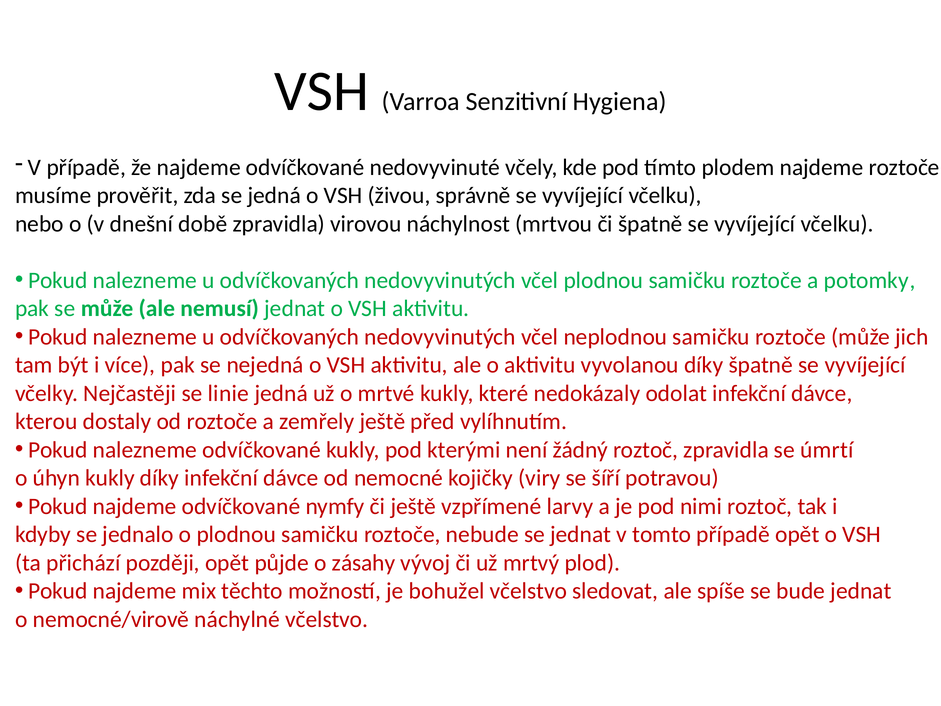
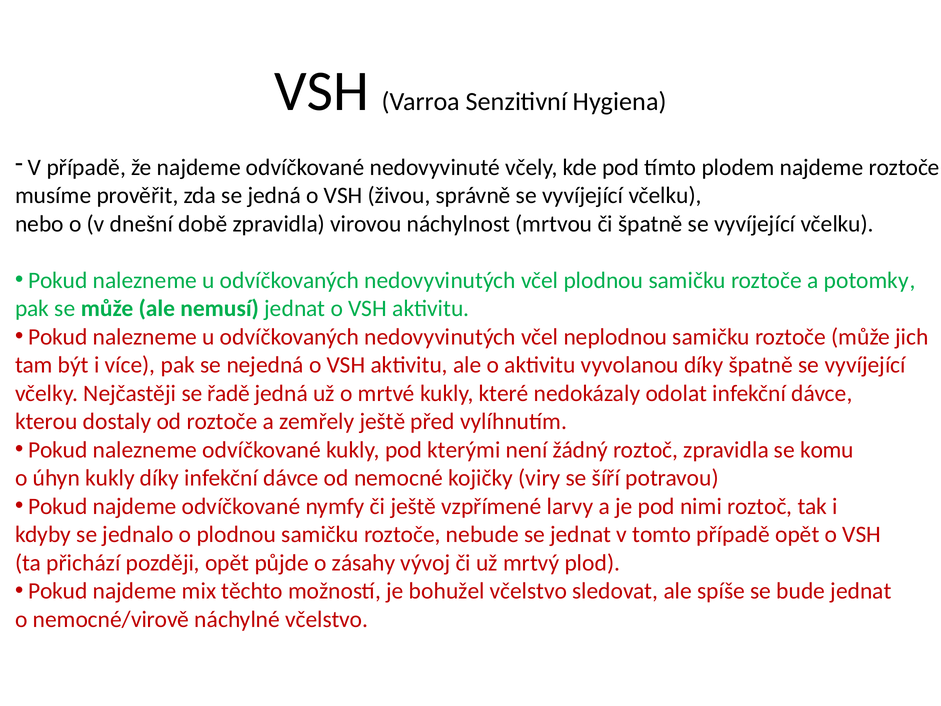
linie: linie -> řadě
úmrtí: úmrtí -> komu
